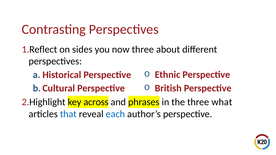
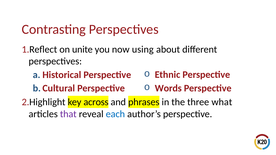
sides: sides -> unite
now three: three -> using
British: British -> Words
that colour: blue -> purple
